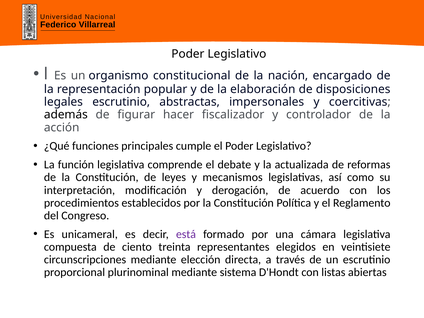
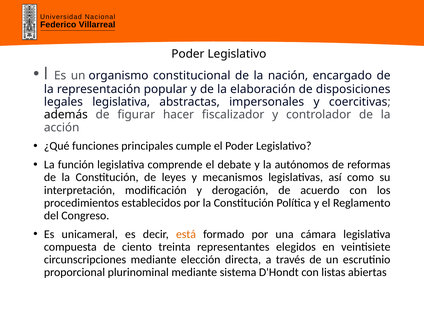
legales escrutinio: escrutinio -> legislativa
actualizada: actualizada -> autónomos
está colour: purple -> orange
